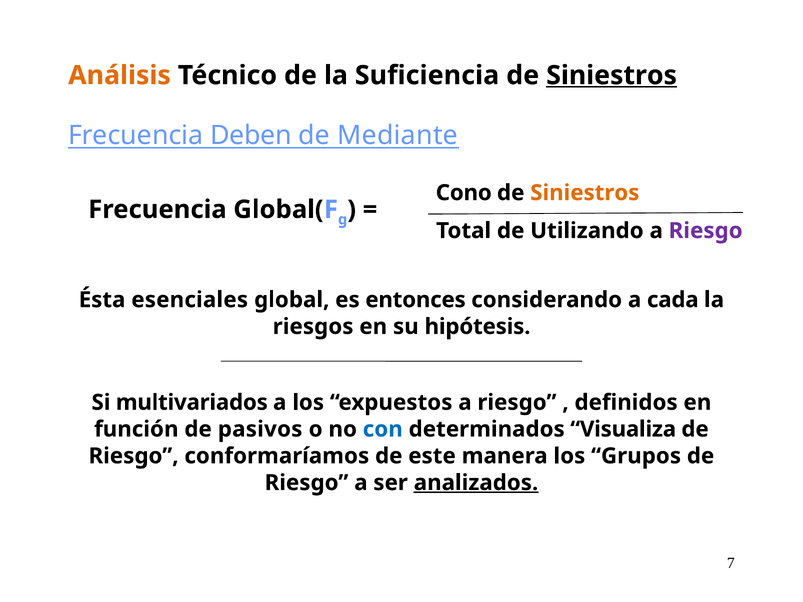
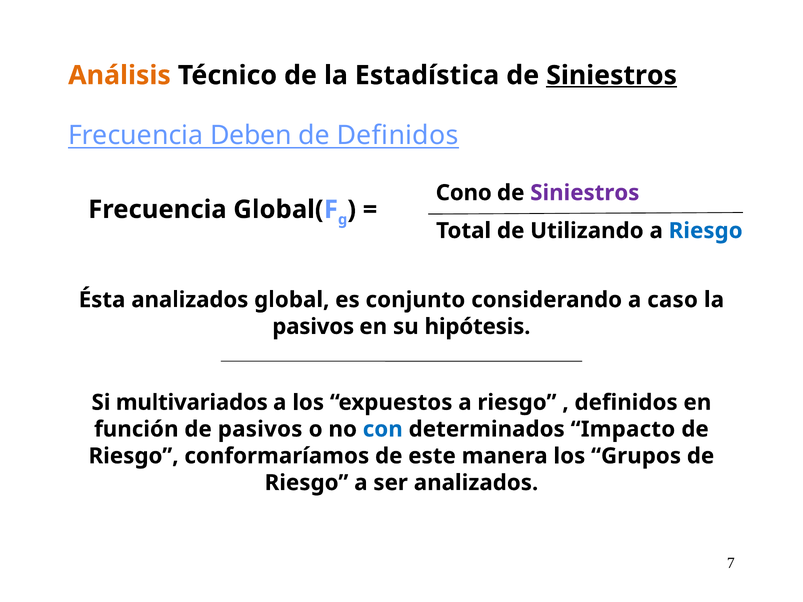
Suficiencia: Suficiencia -> Estadística
de Mediante: Mediante -> Definidos
Siniestros at (585, 193) colour: orange -> purple
Riesgo at (706, 231) colour: purple -> blue
Ésta esenciales: esenciales -> analizados
entonces: entonces -> conjunto
cada: cada -> caso
riesgos at (313, 327): riesgos -> pasivos
Visualiza: Visualiza -> Impacto
analizados at (476, 483) underline: present -> none
